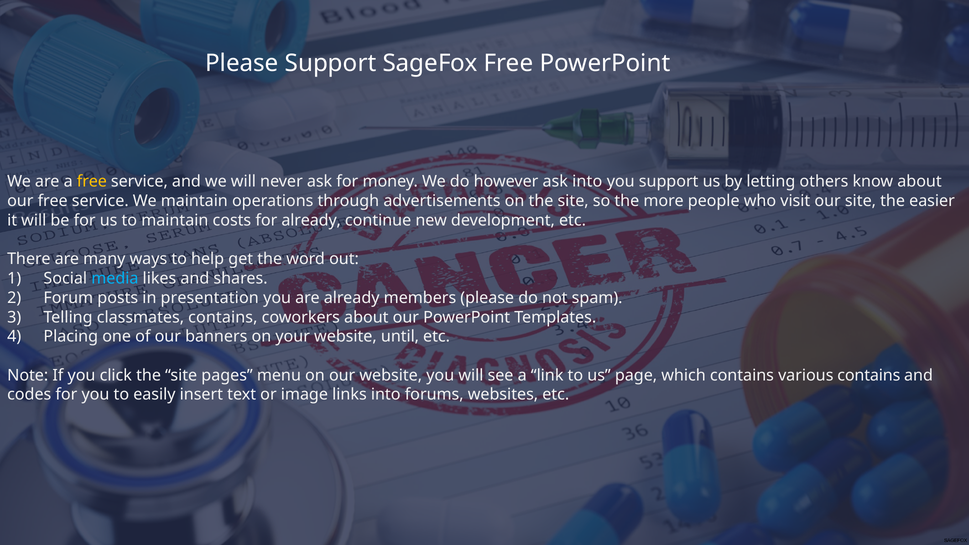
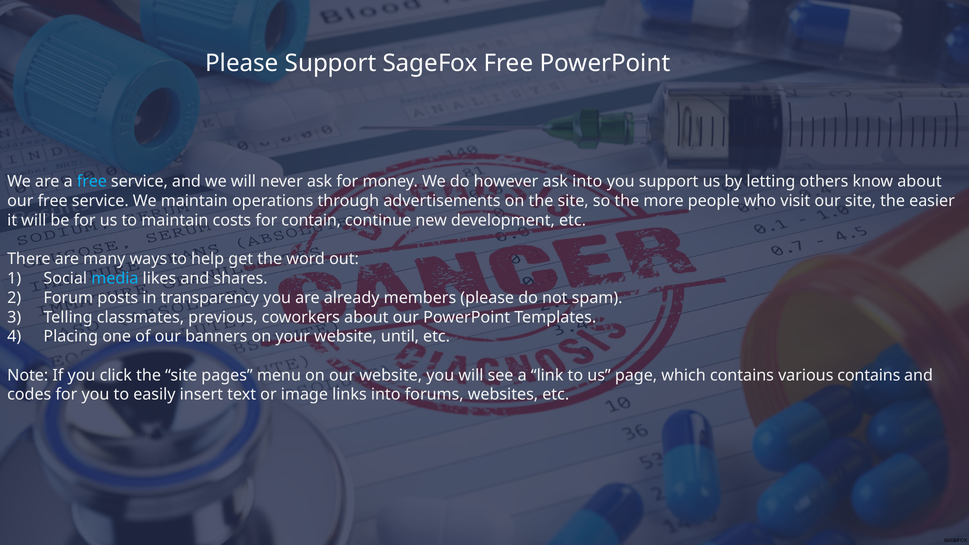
free at (92, 182) colour: yellow -> light blue
for already: already -> contain
presentation: presentation -> transparency
classmates contains: contains -> previous
